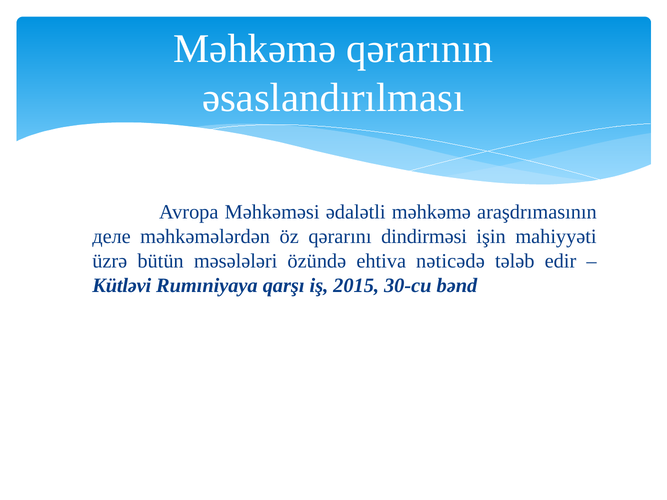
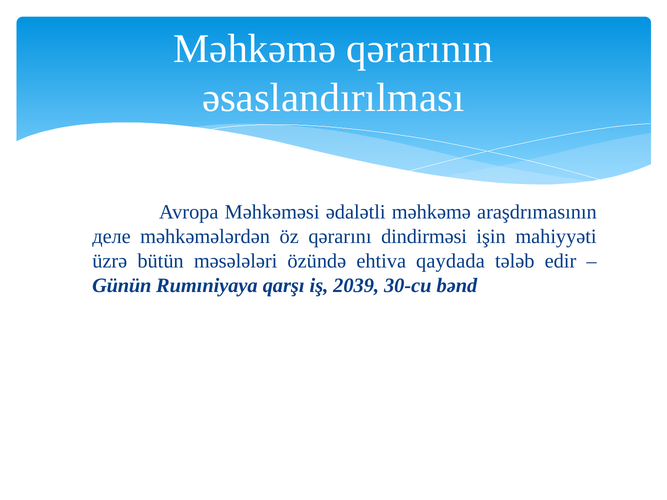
nəticədə: nəticədə -> qaydada
Kütləvi: Kütləvi -> Günün
2015: 2015 -> 2039
